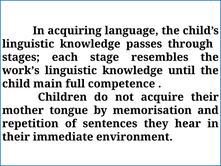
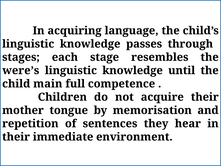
work’s: work’s -> were’s
